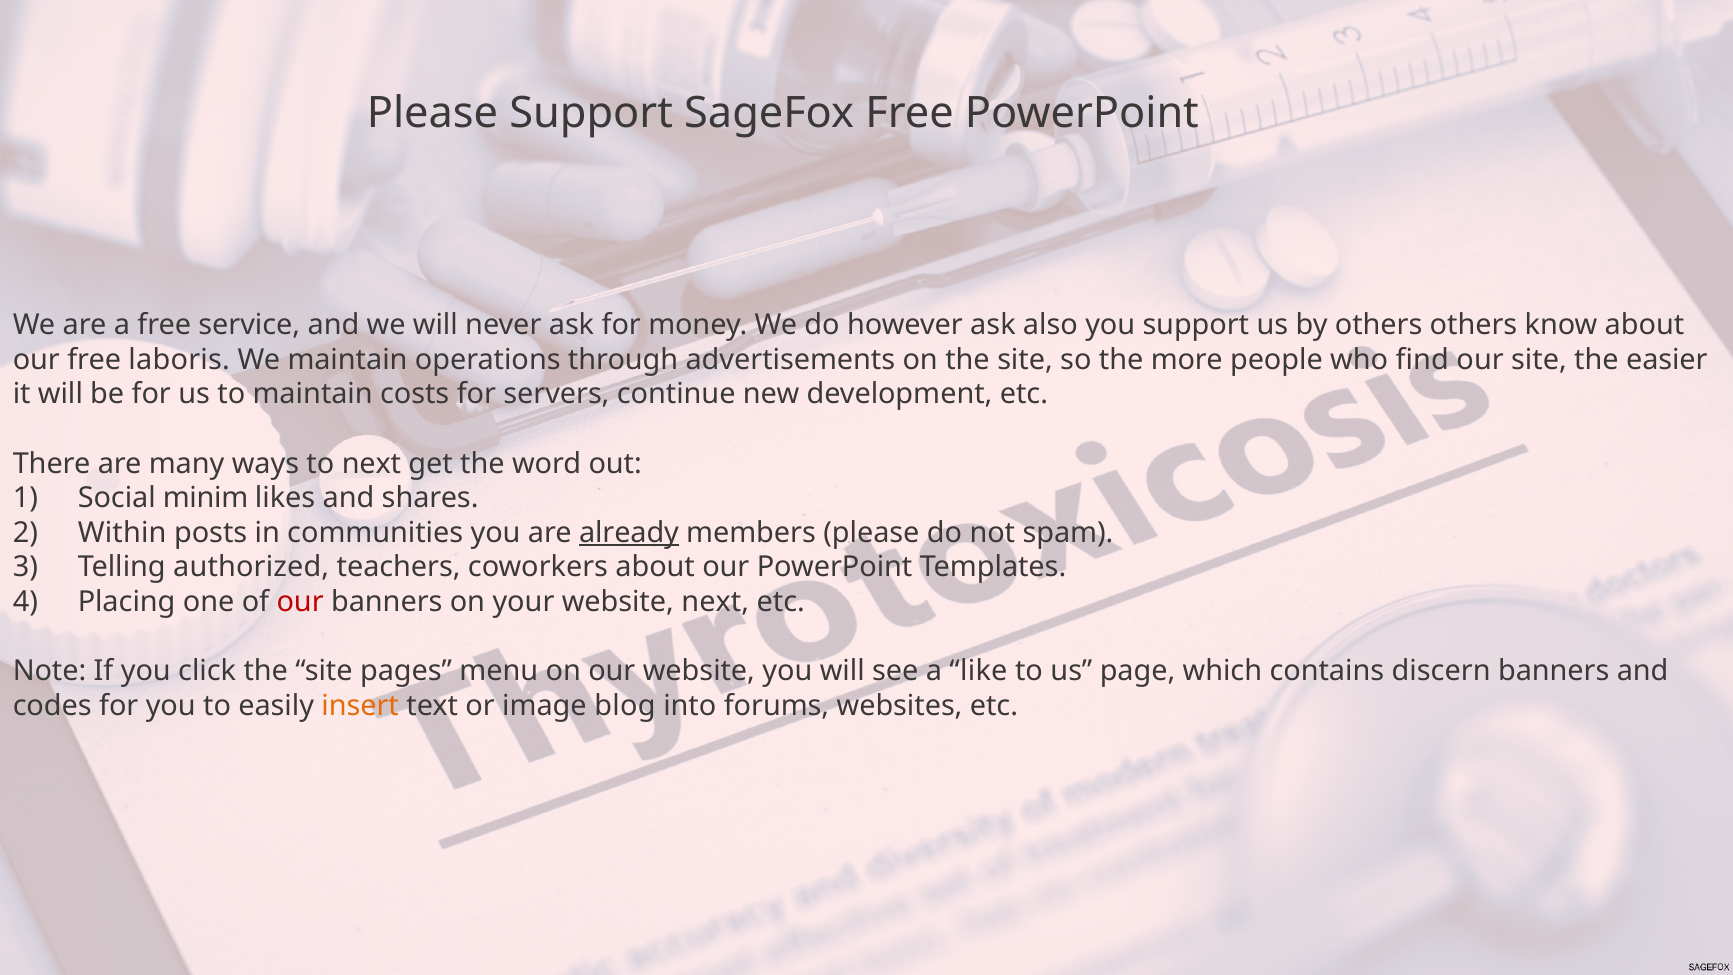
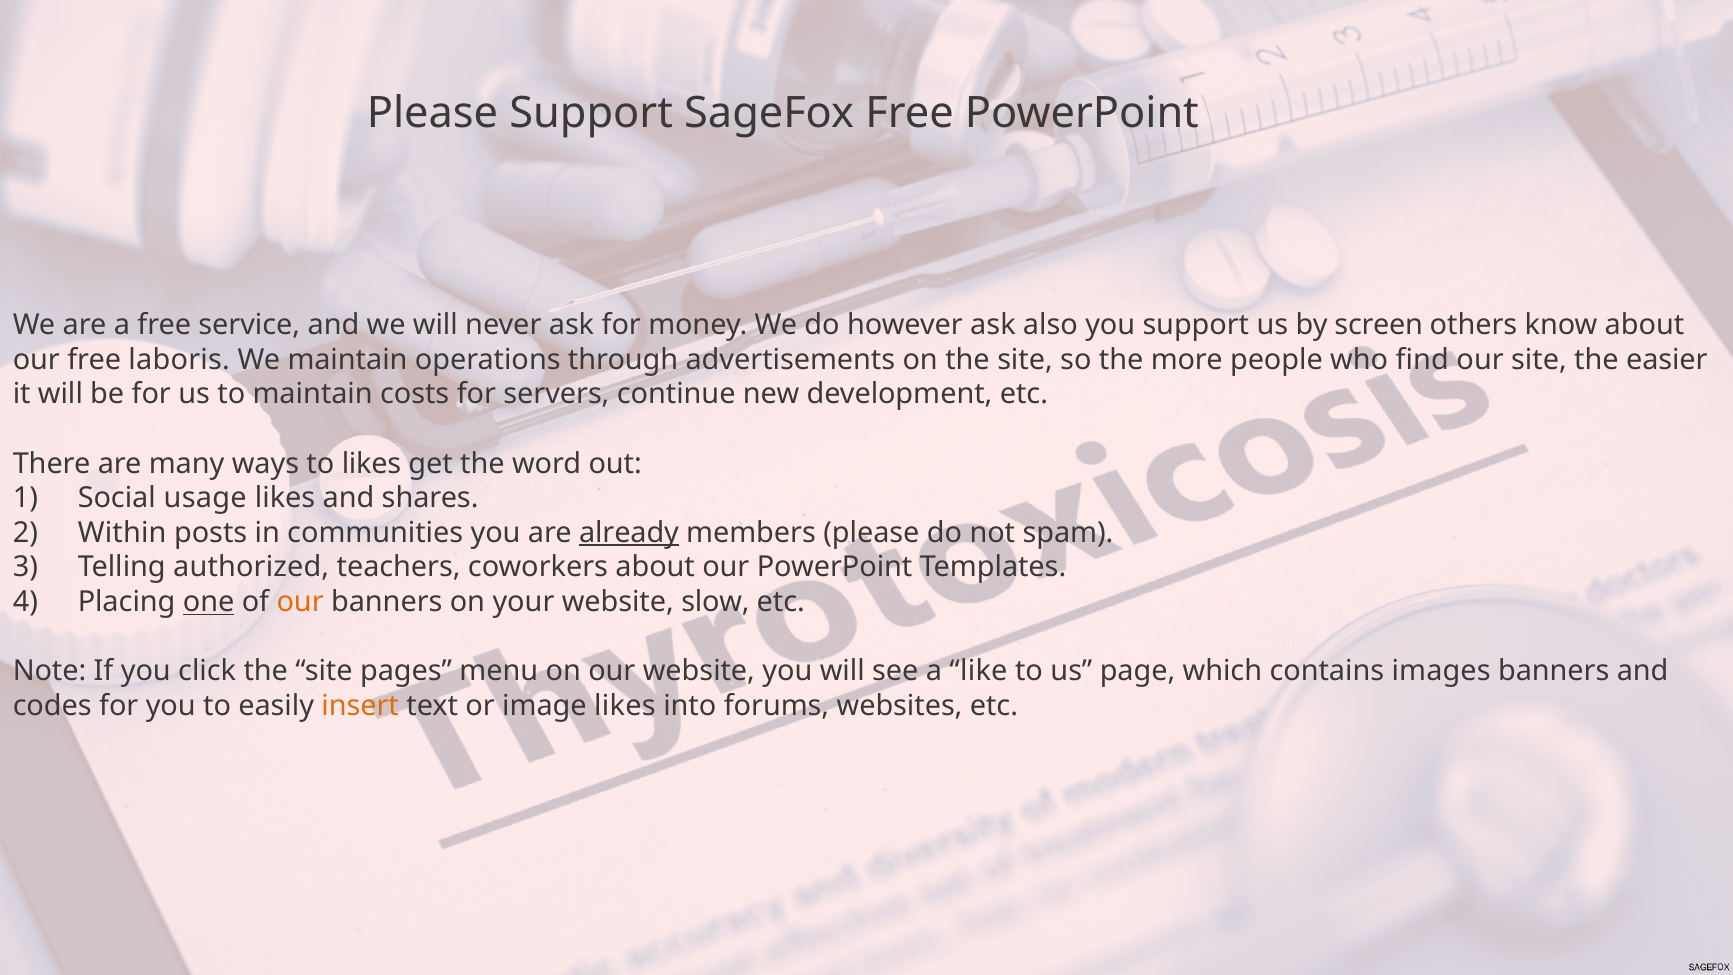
by others: others -> screen
to next: next -> likes
minim: minim -> usage
one underline: none -> present
our at (300, 602) colour: red -> orange
website next: next -> slow
discern: discern -> images
image blog: blog -> likes
